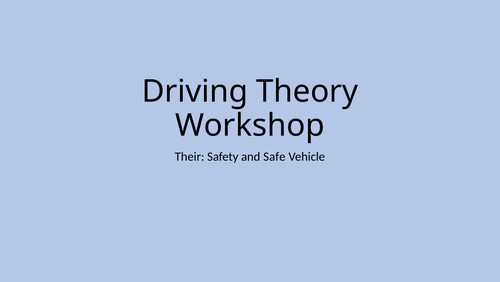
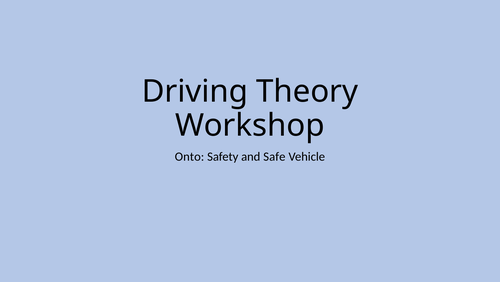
Their: Their -> Onto
